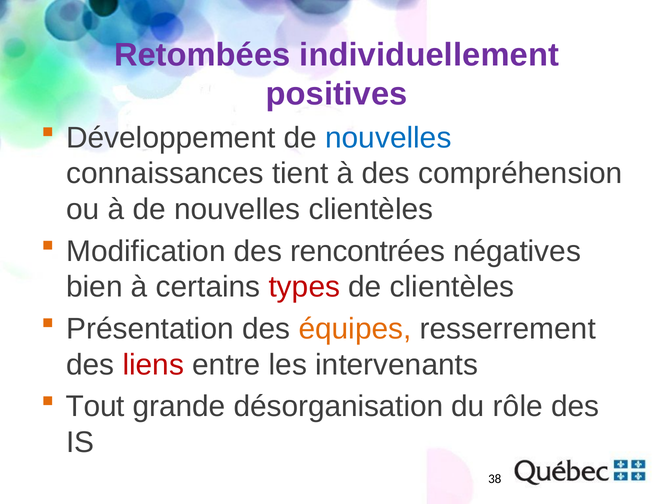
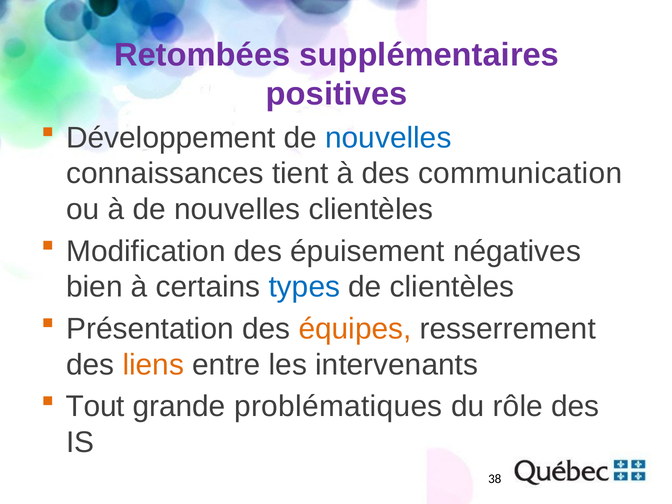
individuellement: individuellement -> supplémentaires
compréhension: compréhension -> communication
rencontrées: rencontrées -> épuisement
types colour: red -> blue
liens colour: red -> orange
désorganisation: désorganisation -> problématiques
